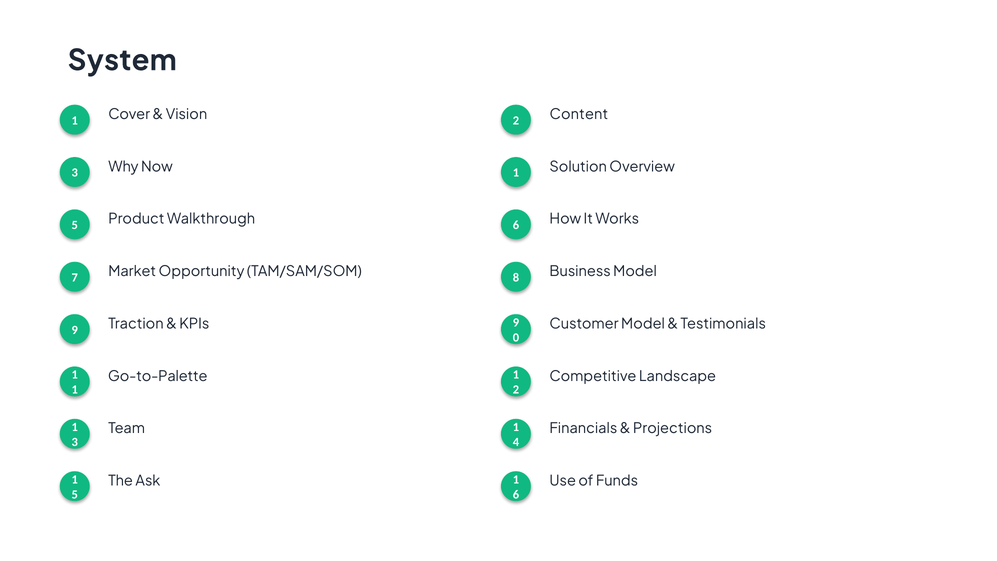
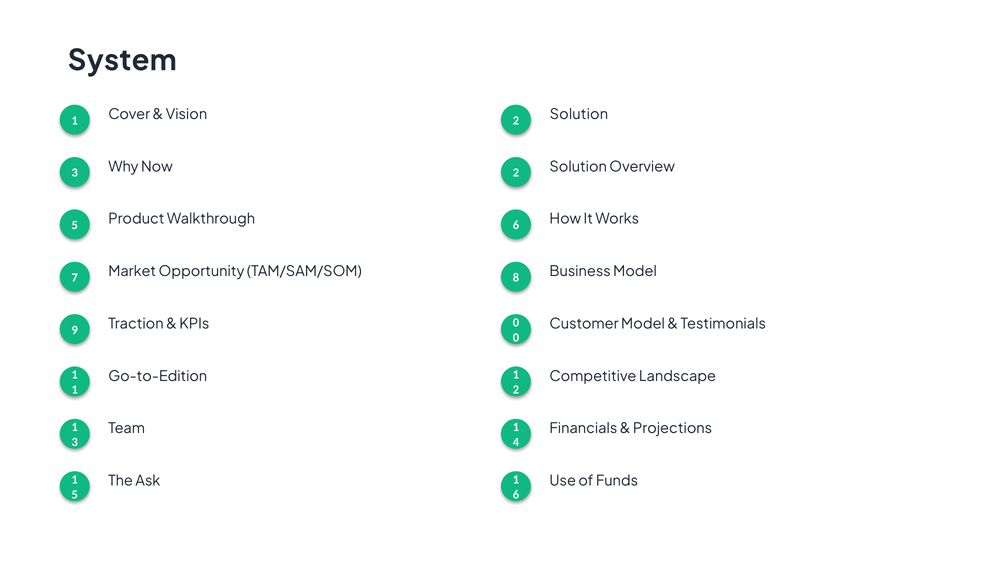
Vision 2 Content: Content -> Solution
Now 1: 1 -> 2
KPIs 9: 9 -> 0
Go-to-Palette: Go-to-Palette -> Go-to-Edition
